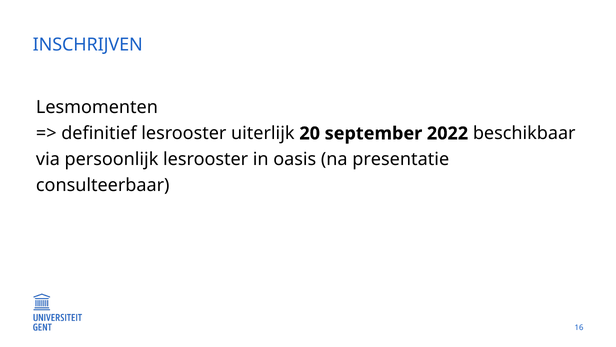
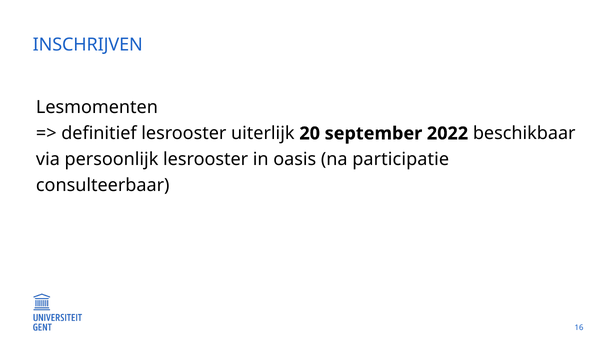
presentatie: presentatie -> participatie
